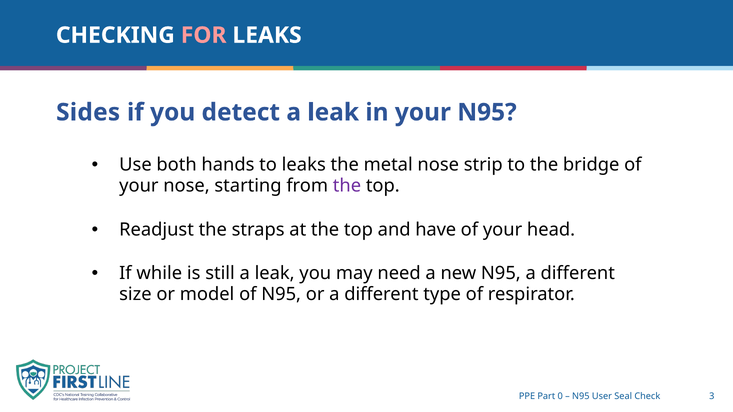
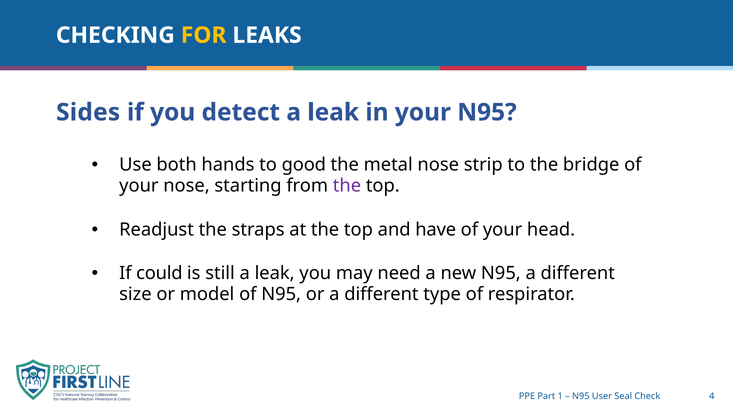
FOR colour: pink -> yellow
to leaks: leaks -> good
while: while -> could
0: 0 -> 1
3: 3 -> 4
